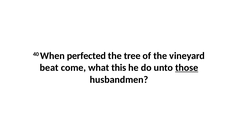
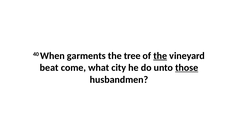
perfected: perfected -> garments
the at (160, 56) underline: none -> present
this: this -> city
